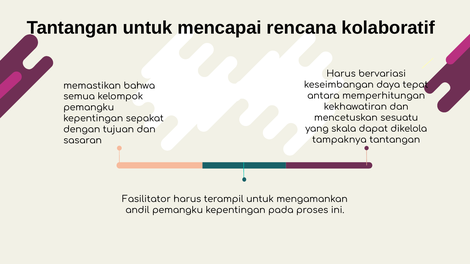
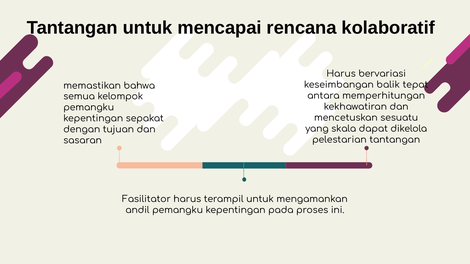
daya: daya -> balik
tampaknya: tampaknya -> pelestarian
